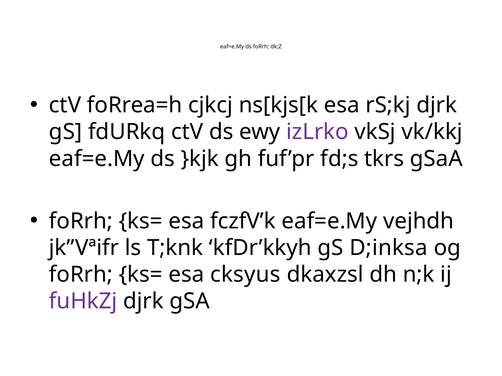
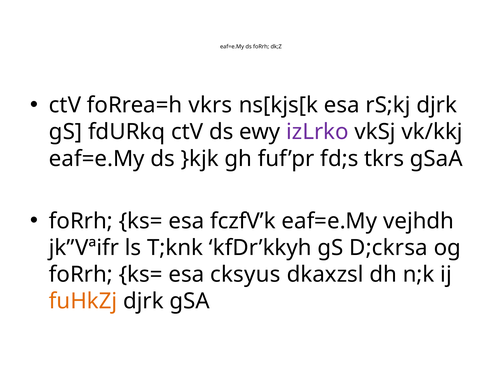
cjkcj: cjkcj -> vkrs
D;inksa: D;inksa -> D;ckrsa
fuHkZj colour: purple -> orange
